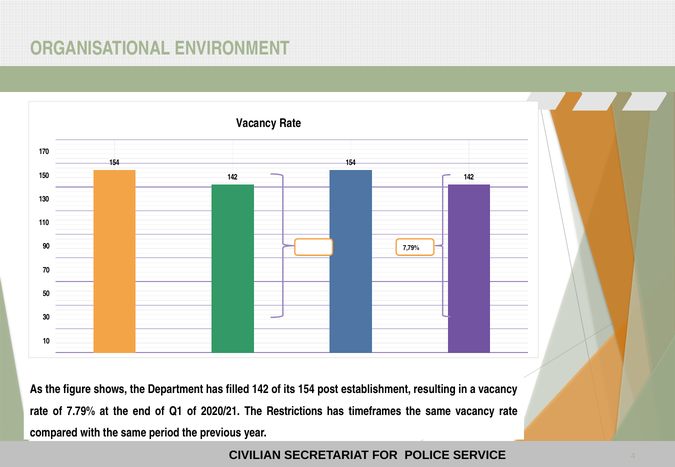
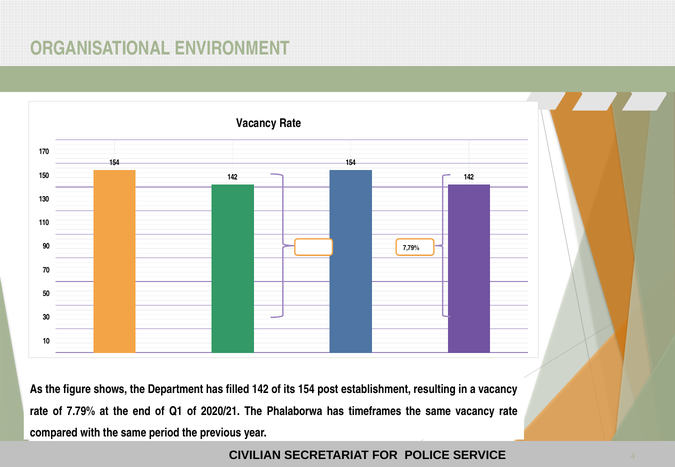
Restrictions: Restrictions -> Phalaborwa
